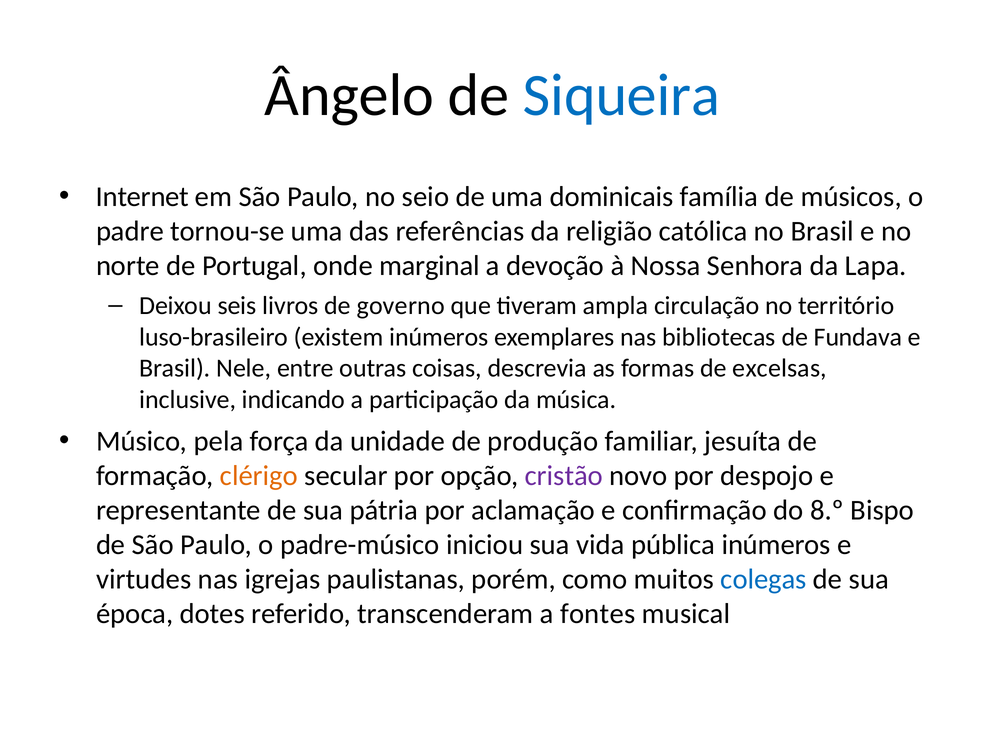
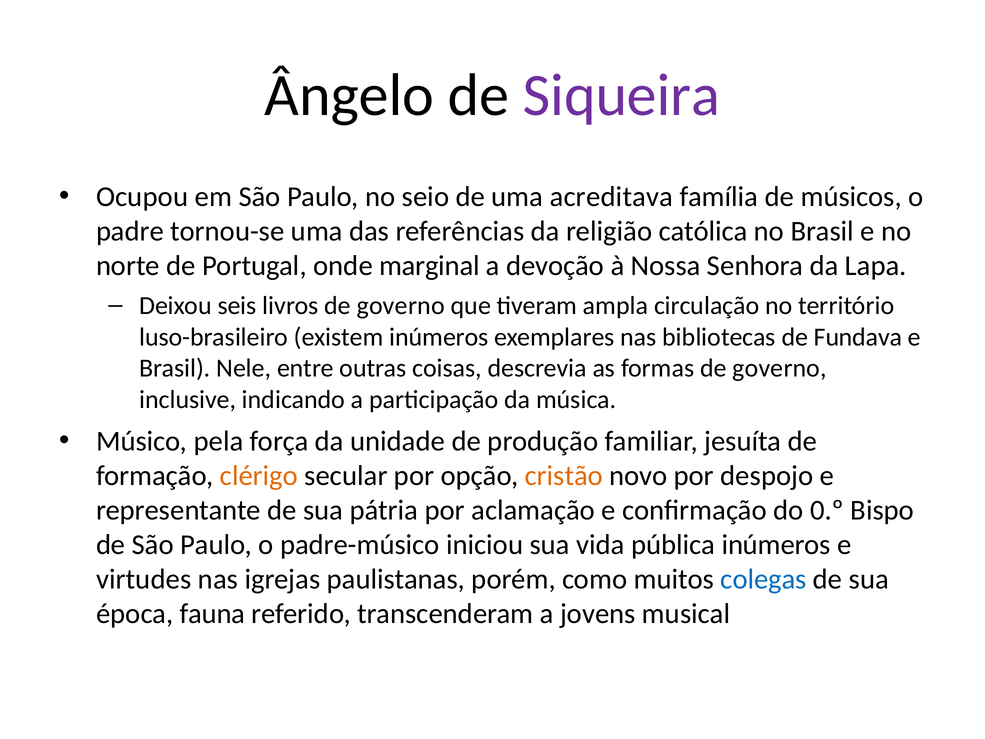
Siqueira colour: blue -> purple
Internet: Internet -> Ocupou
dominicais: dominicais -> acreditava
formas de excelsas: excelsas -> governo
cristão colour: purple -> orange
8.º: 8.º -> 0.º
dotes: dotes -> fauna
fontes: fontes -> jovens
